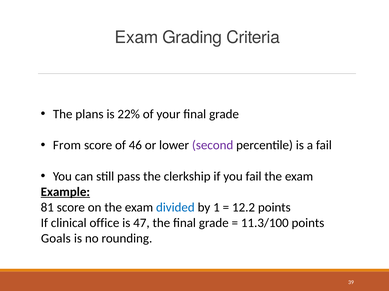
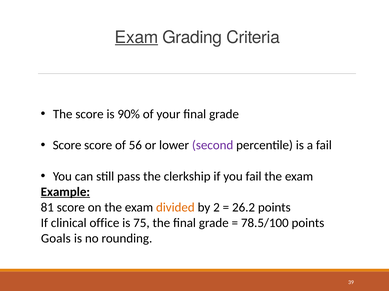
Exam at (137, 37) underline: none -> present
The plans: plans -> score
22%: 22% -> 90%
From at (67, 146): From -> Score
46: 46 -> 56
divided colour: blue -> orange
1: 1 -> 2
12.2: 12.2 -> 26.2
47: 47 -> 75
11.3/100: 11.3/100 -> 78.5/100
